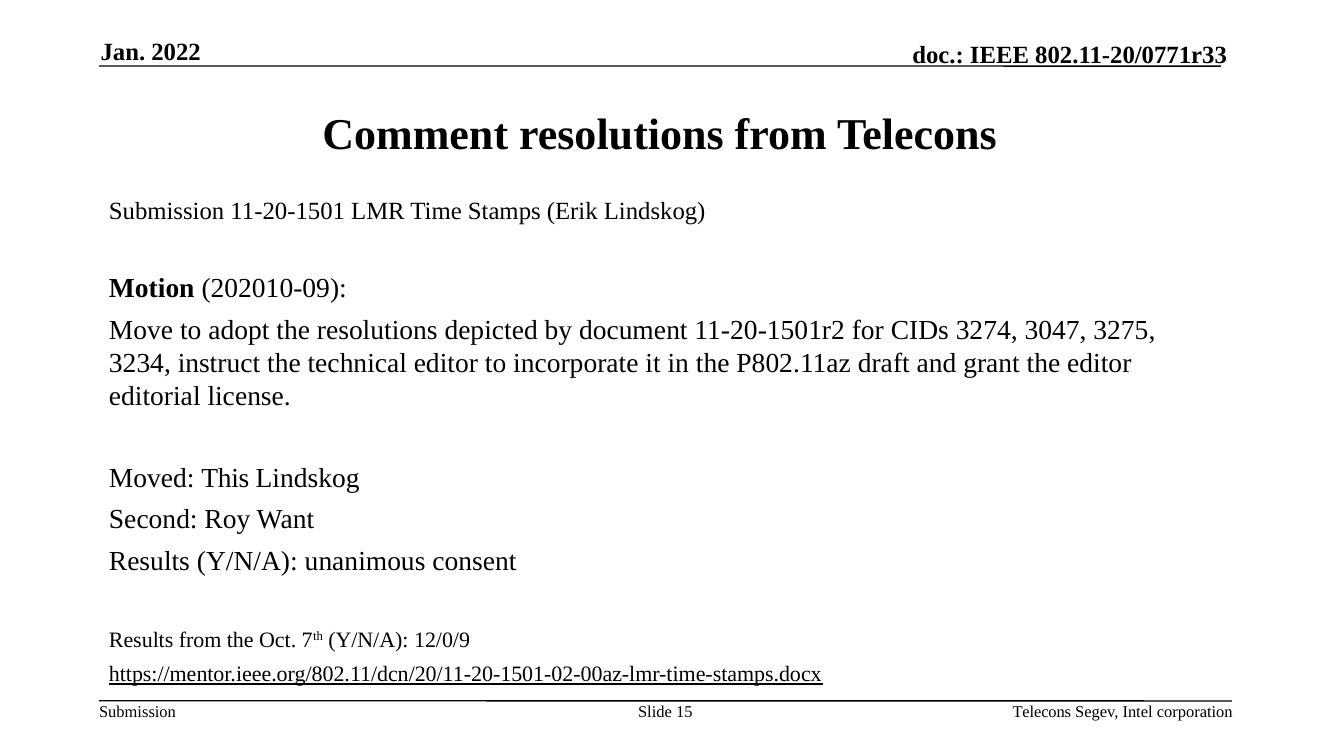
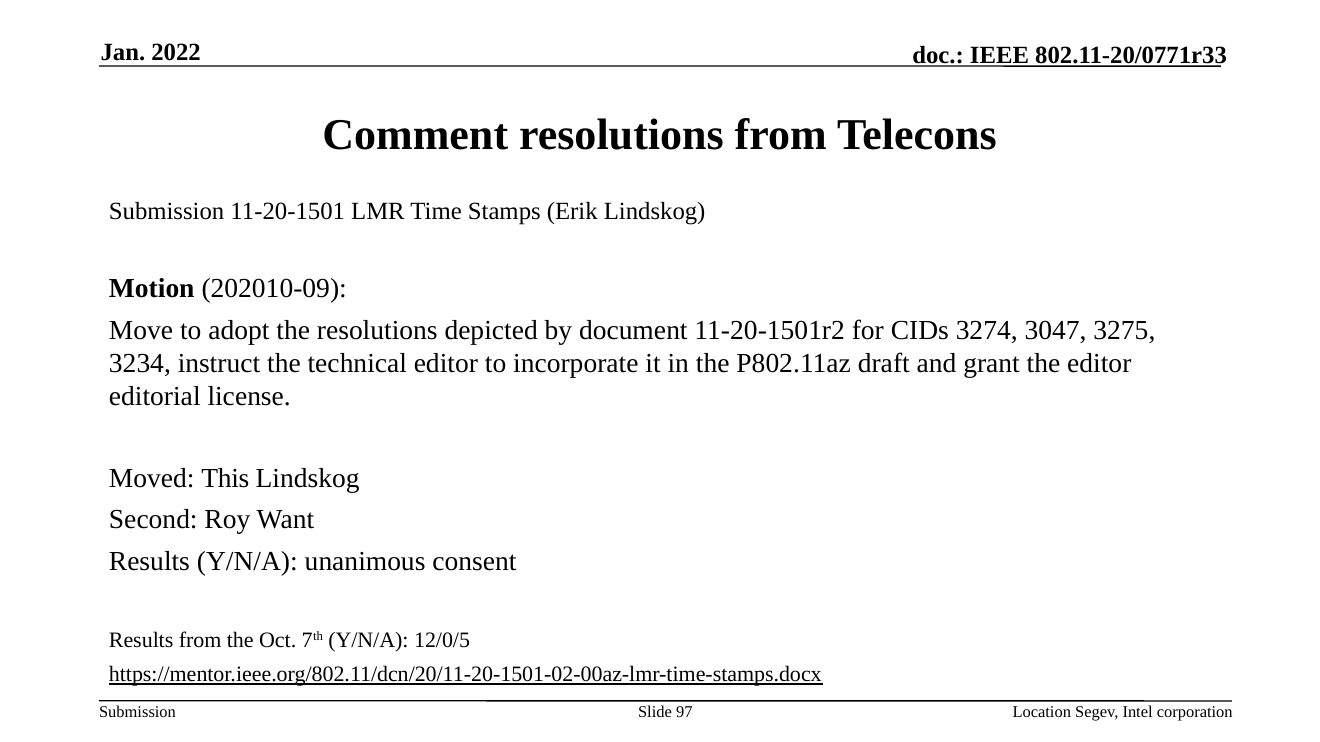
12/0/9: 12/0/9 -> 12/0/5
15: 15 -> 97
Telecons at (1042, 712): Telecons -> Location
